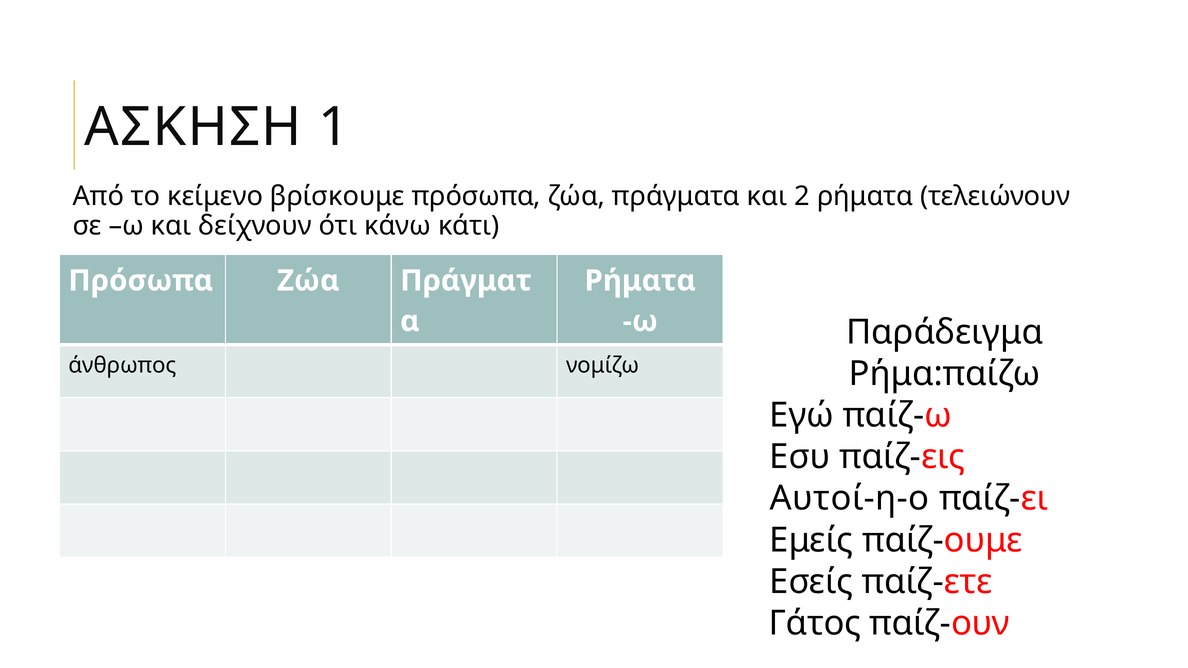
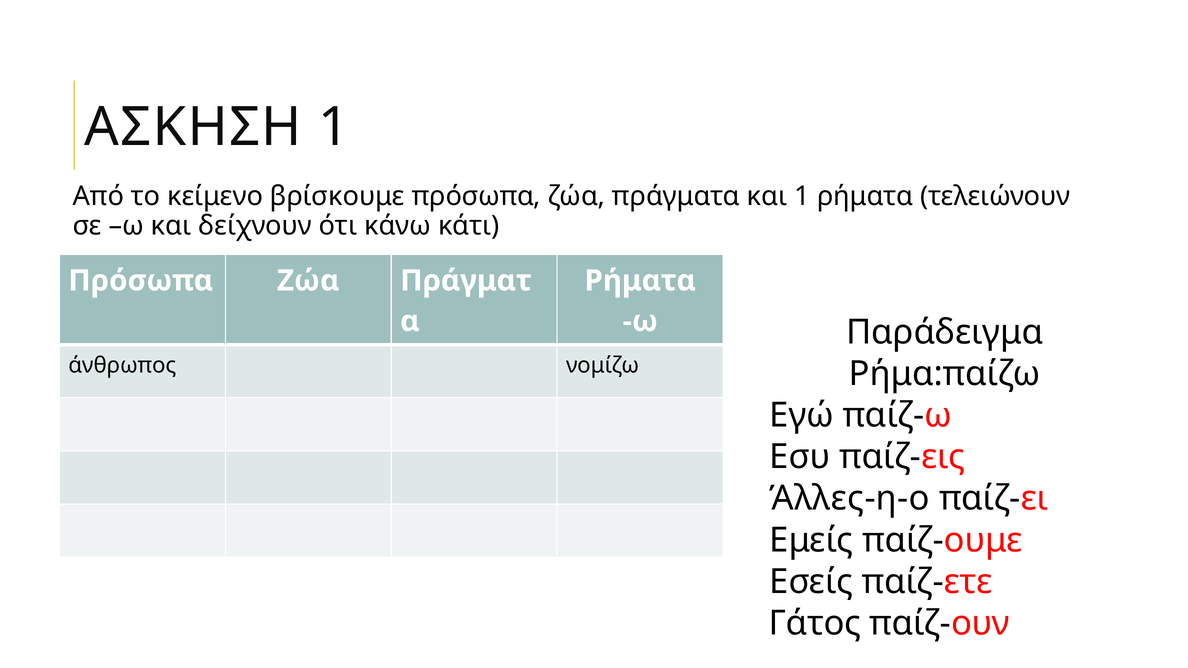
και 2: 2 -> 1
Αυτοί-η-ο: Αυτοί-η-ο -> Άλλες-η-ο
